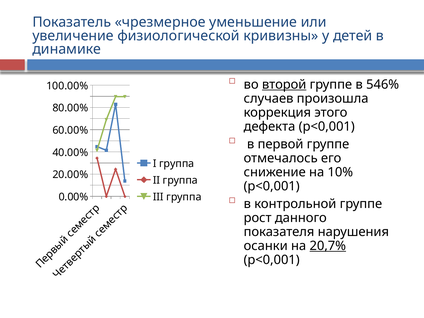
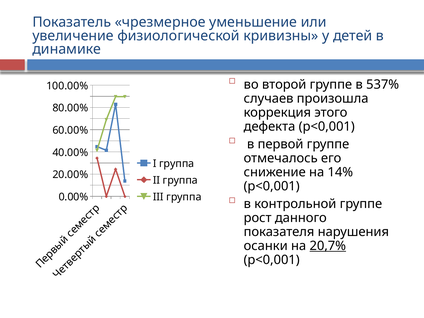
второй underline: present -> none
546%: 546% -> 537%
10%: 10% -> 14%
